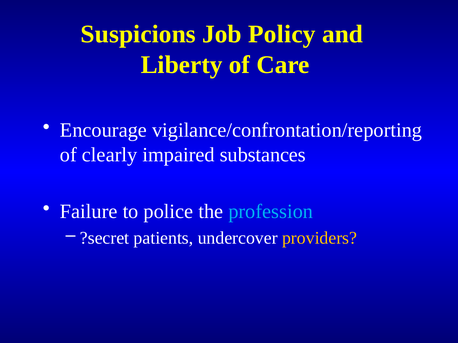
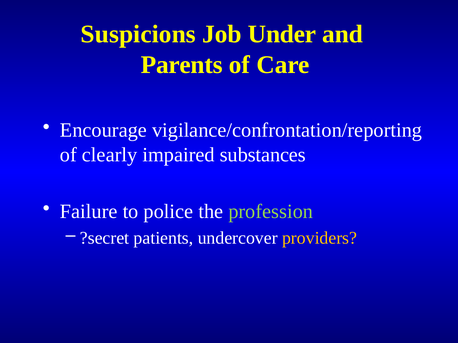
Policy: Policy -> Under
Liberty: Liberty -> Parents
profession colour: light blue -> light green
